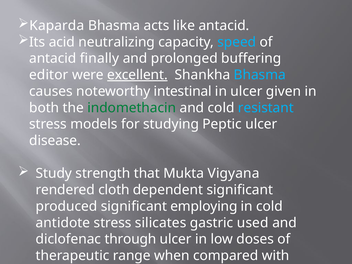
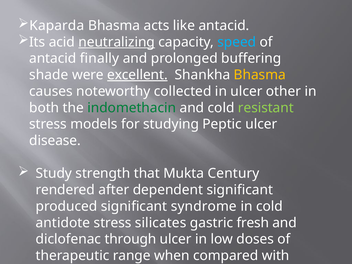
neutralizing underline: none -> present
editor: editor -> shade
Bhasma at (260, 75) colour: light blue -> yellow
intestinal: intestinal -> collected
given: given -> other
resistant colour: light blue -> light green
Vigyana: Vigyana -> Century
cloth: cloth -> after
employing: employing -> syndrome
used: used -> fresh
